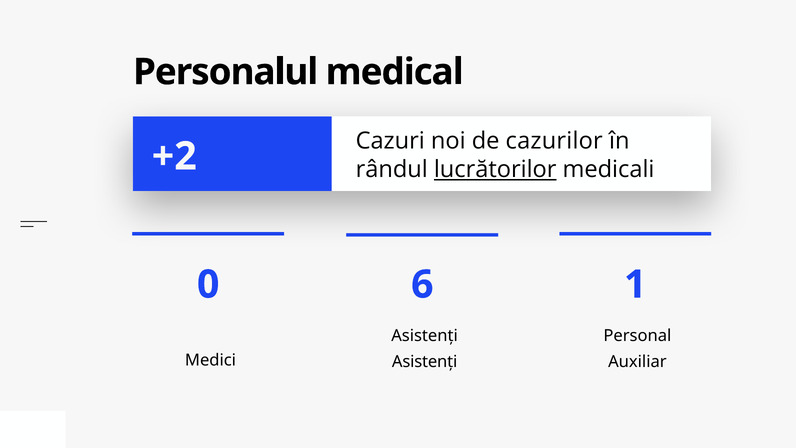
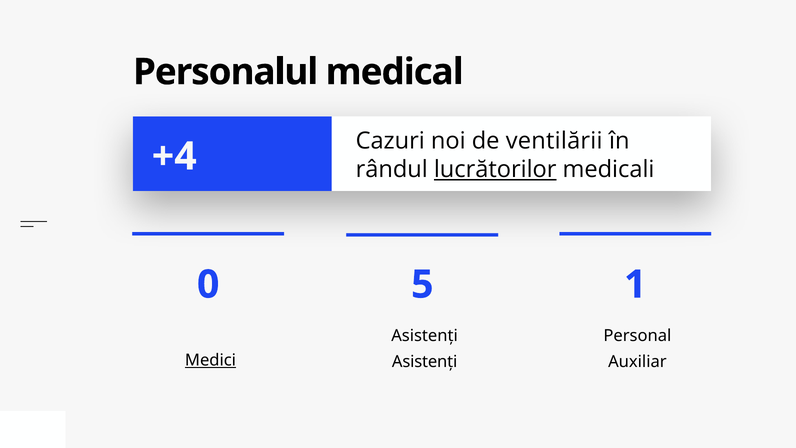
cazurilor: cazurilor -> ventilării
+2: +2 -> +4
6: 6 -> 5
Medici underline: none -> present
